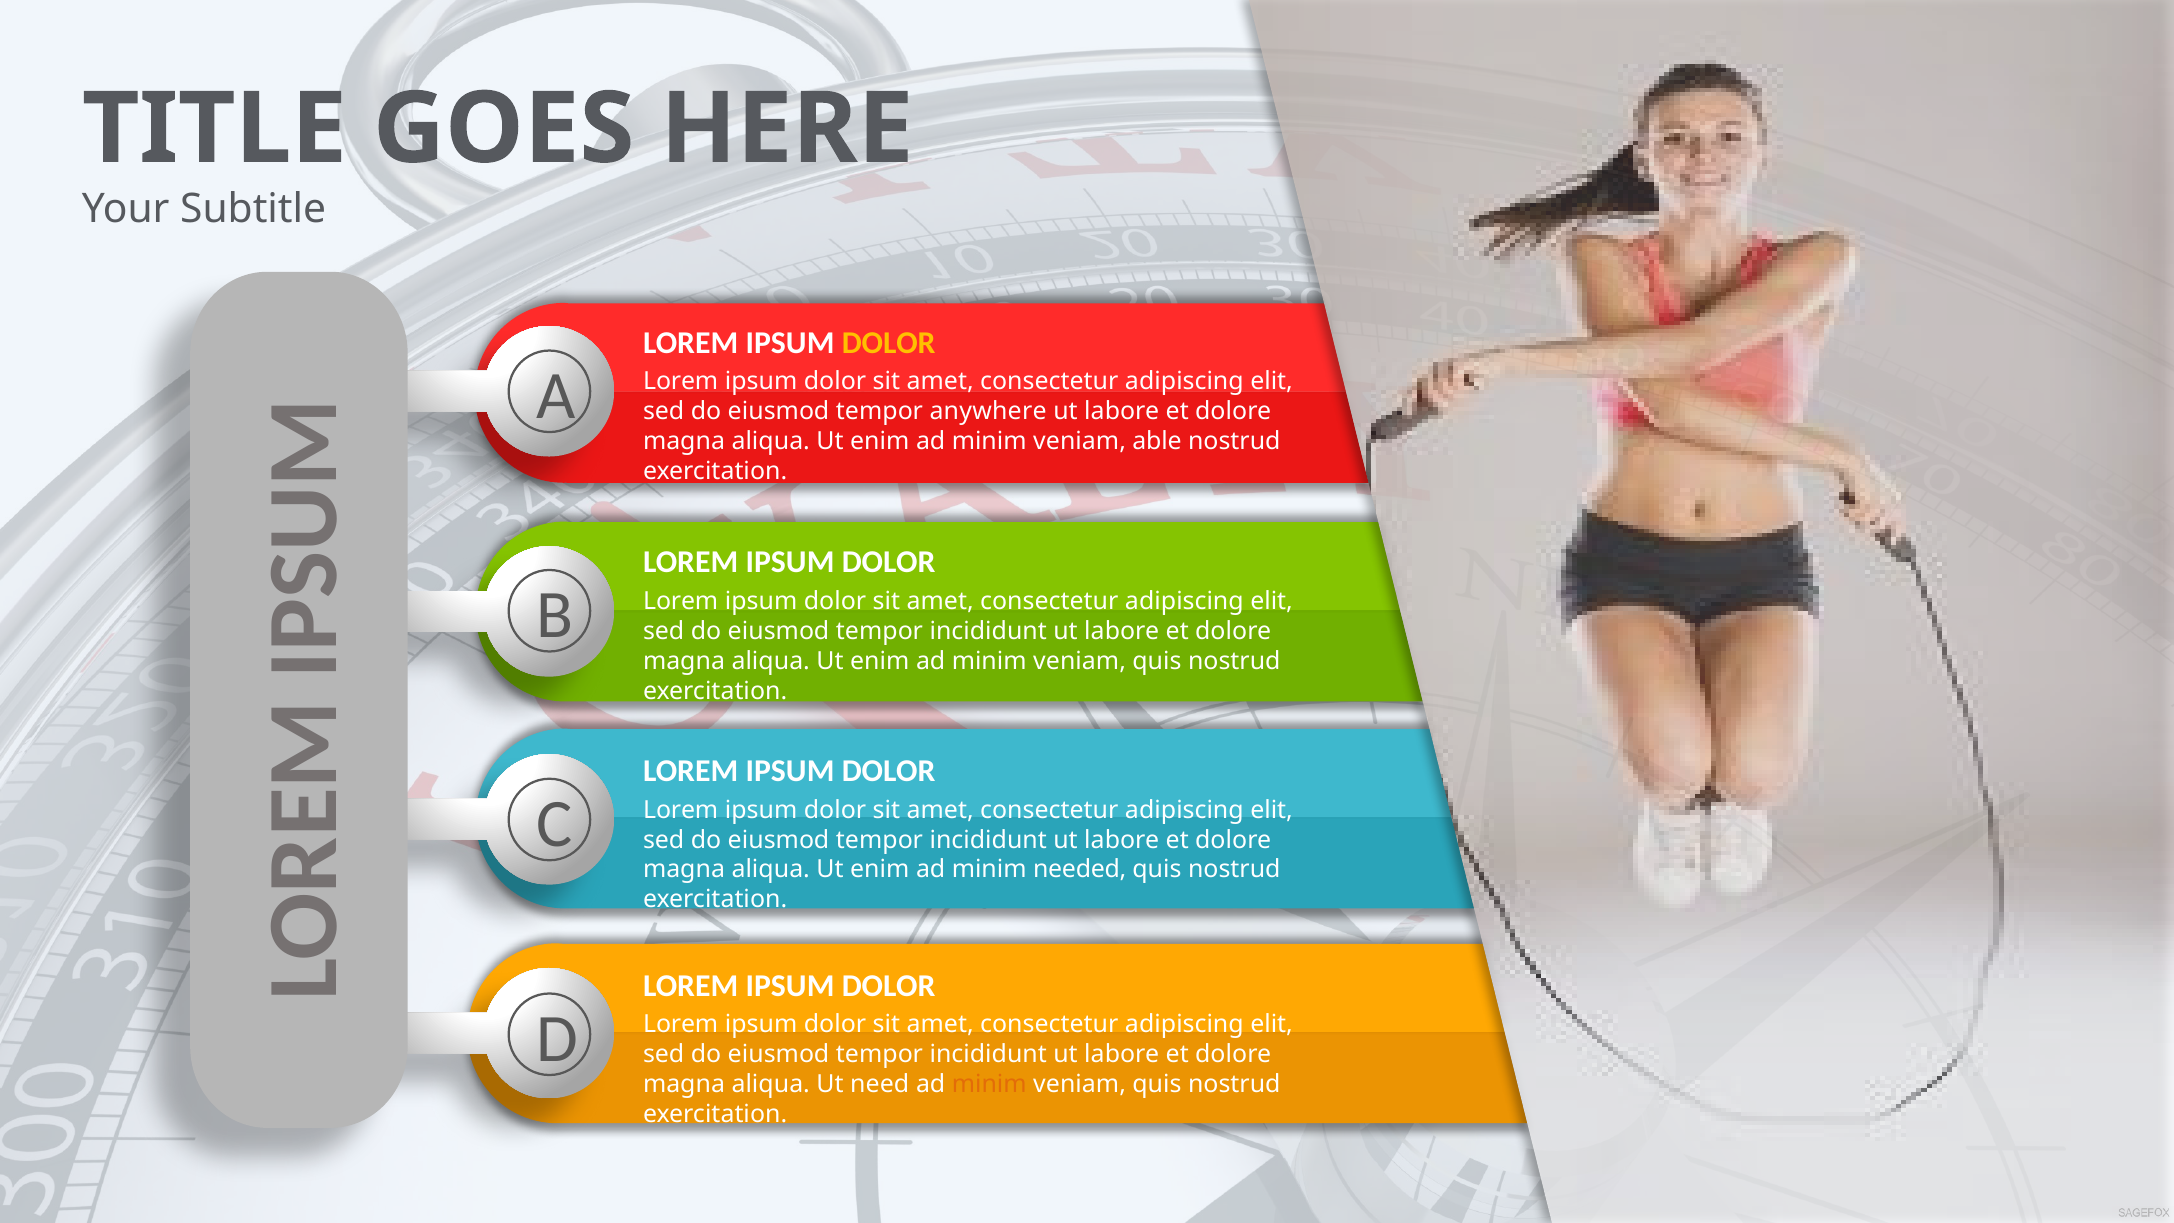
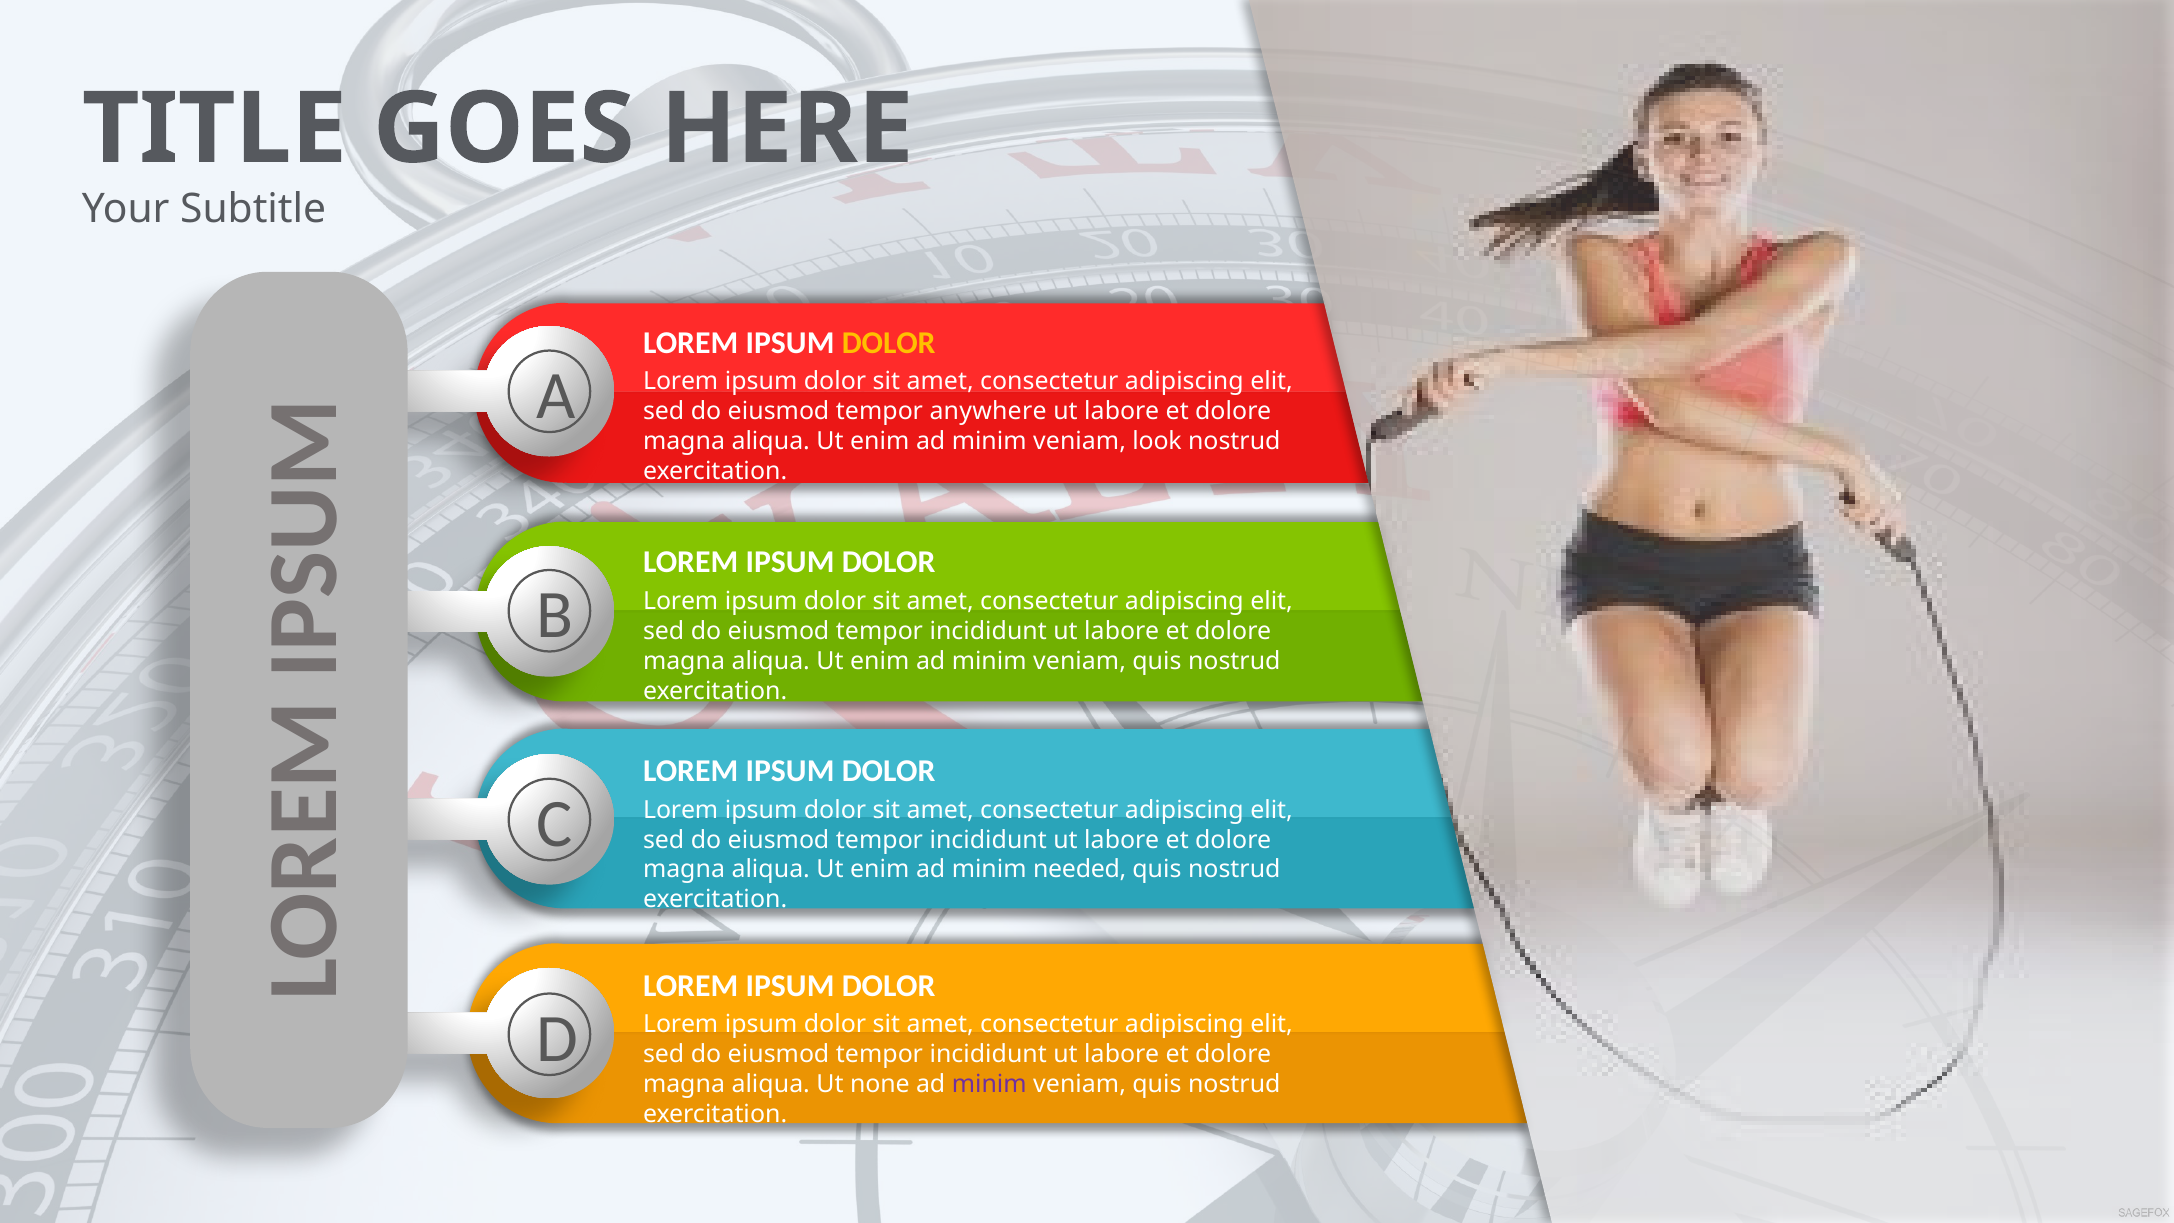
able: able -> look
need: need -> none
minim at (989, 1084) colour: orange -> purple
